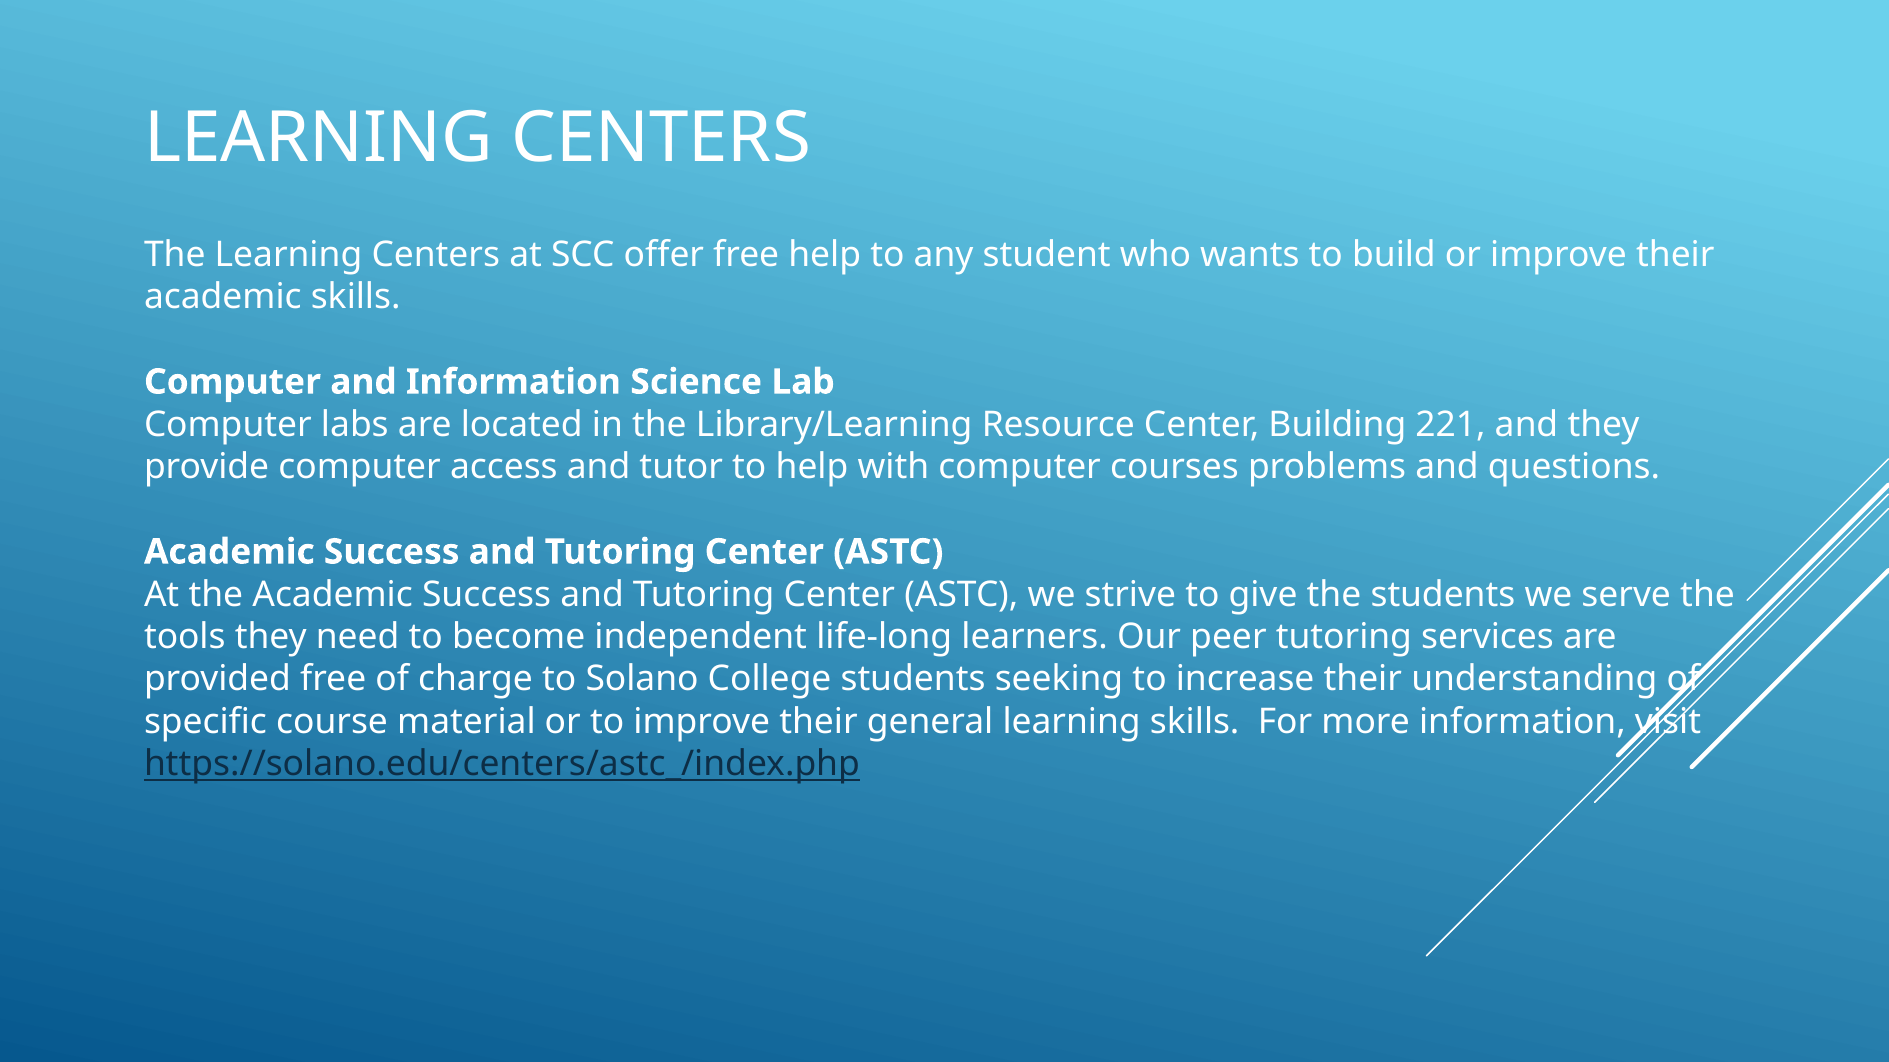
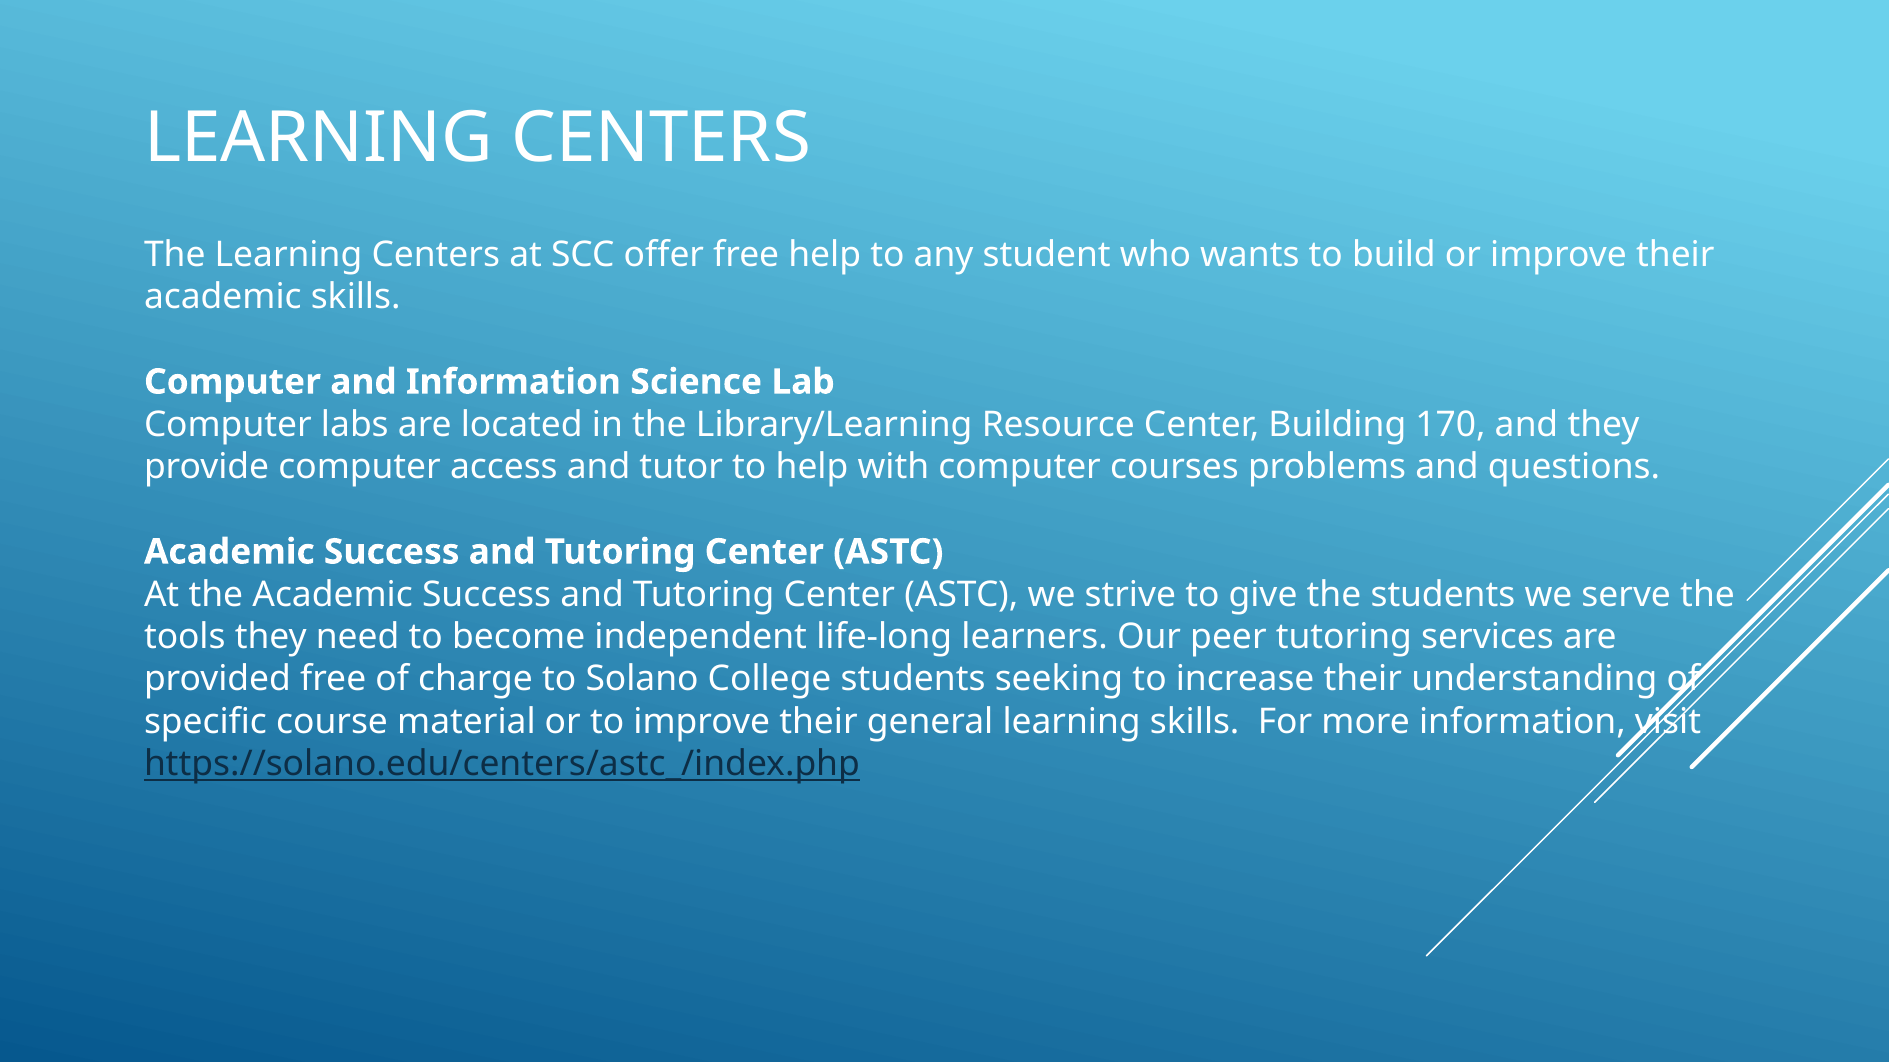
221: 221 -> 170
